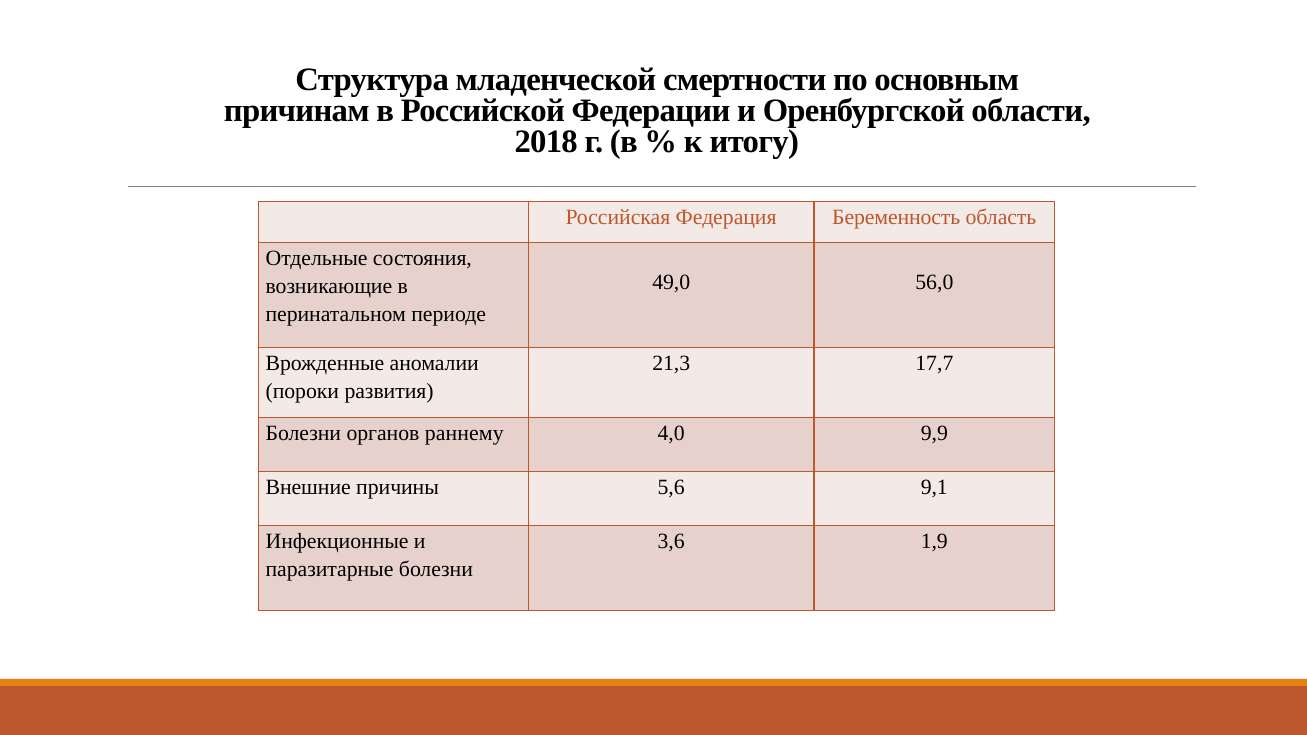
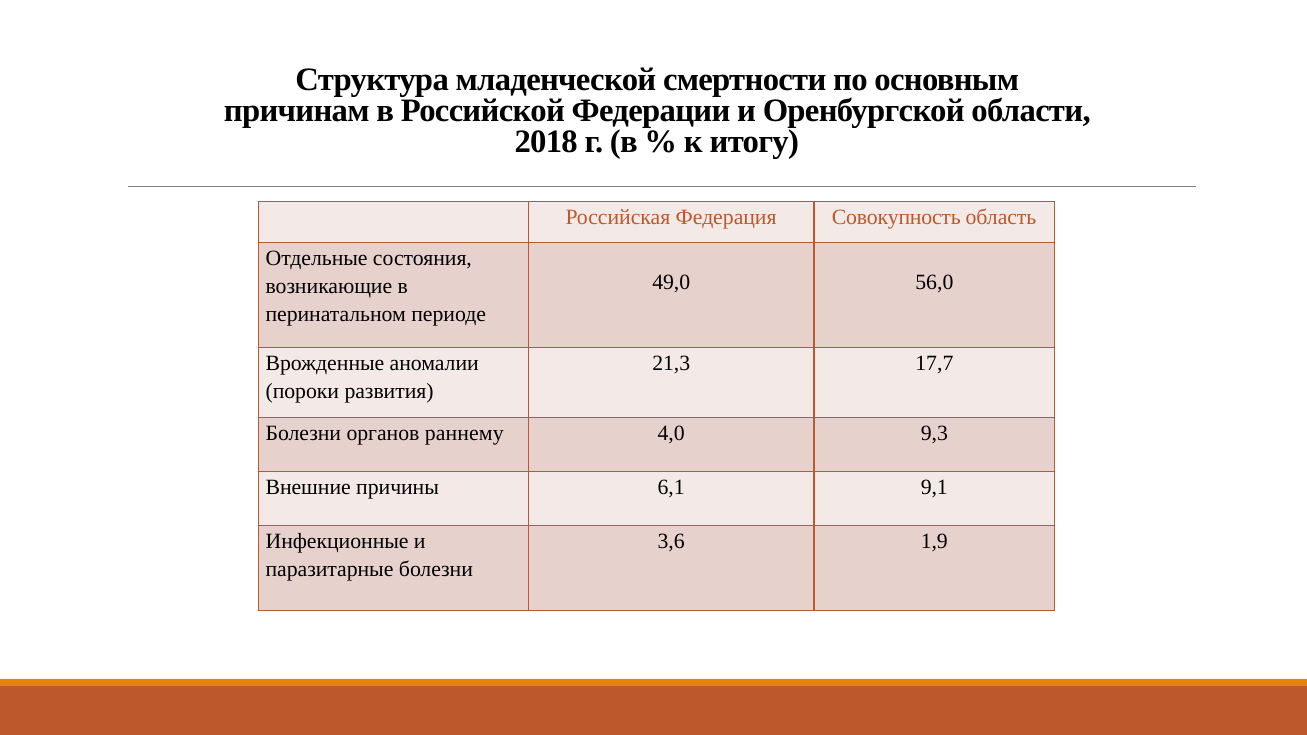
Беременность: Беременность -> Совокупность
9,9: 9,9 -> 9,3
5,6: 5,6 -> 6,1
